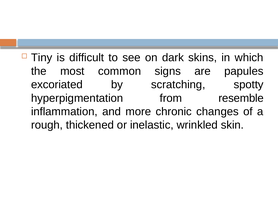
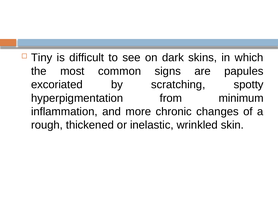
resemble: resemble -> minimum
